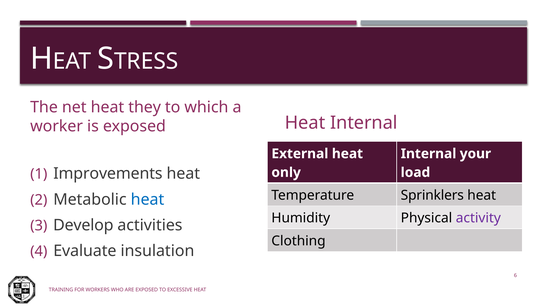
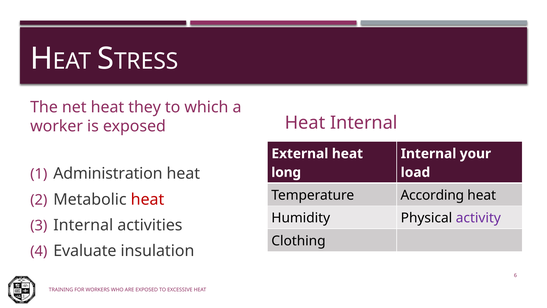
Improvements: Improvements -> Administration
only: only -> long
Sprinklers: Sprinklers -> According
heat at (148, 199) colour: blue -> red
Develop at (83, 225): Develop -> Internal
